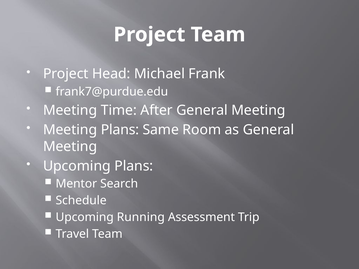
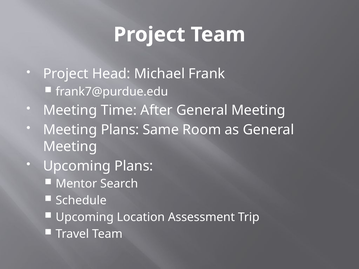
Running: Running -> Location
